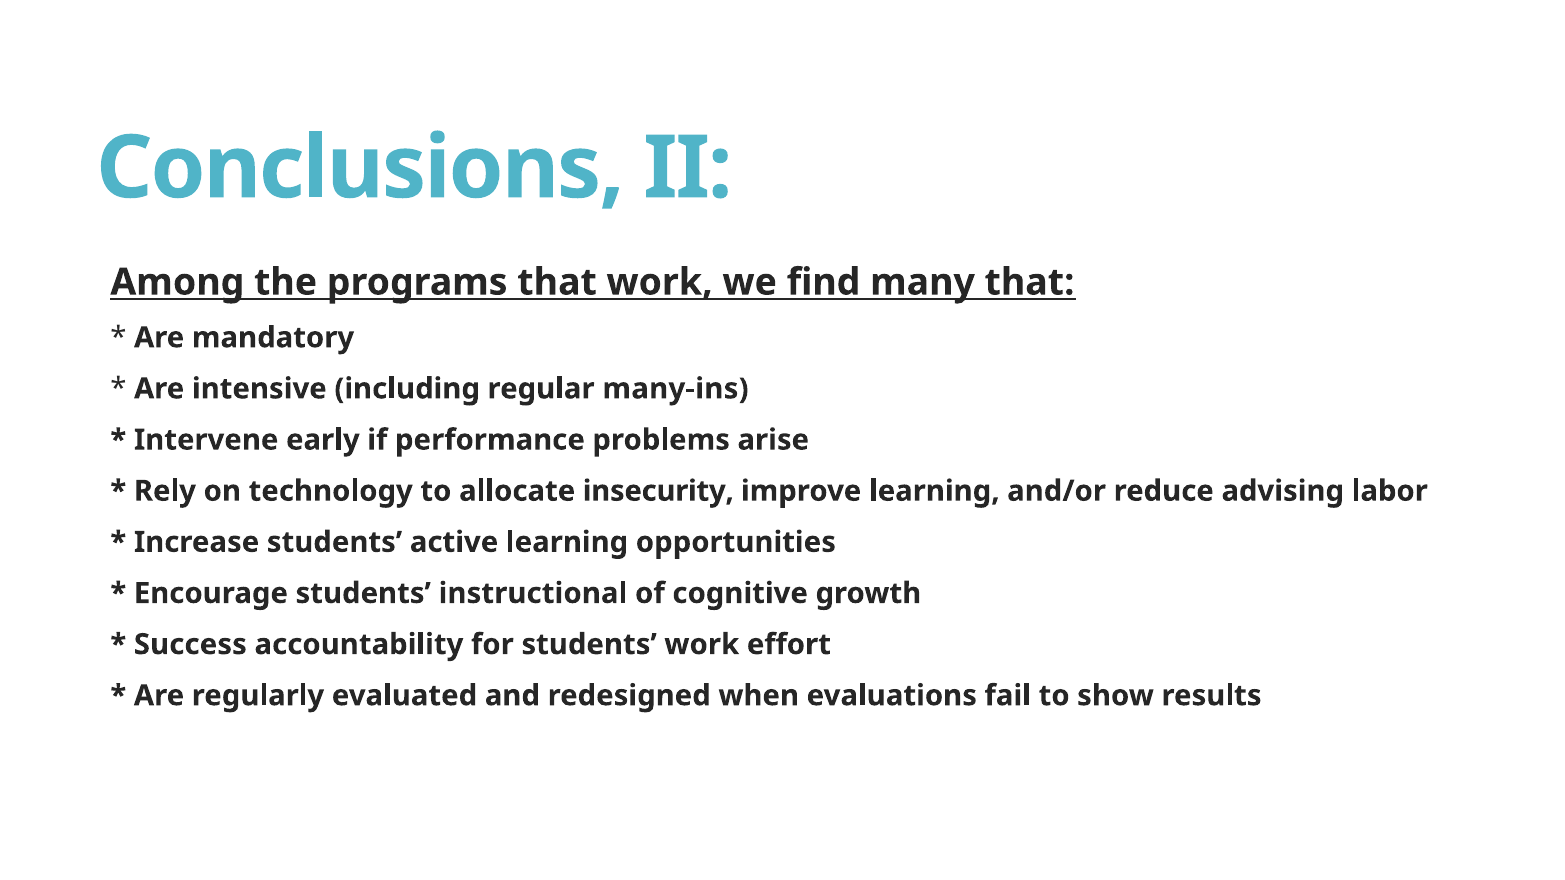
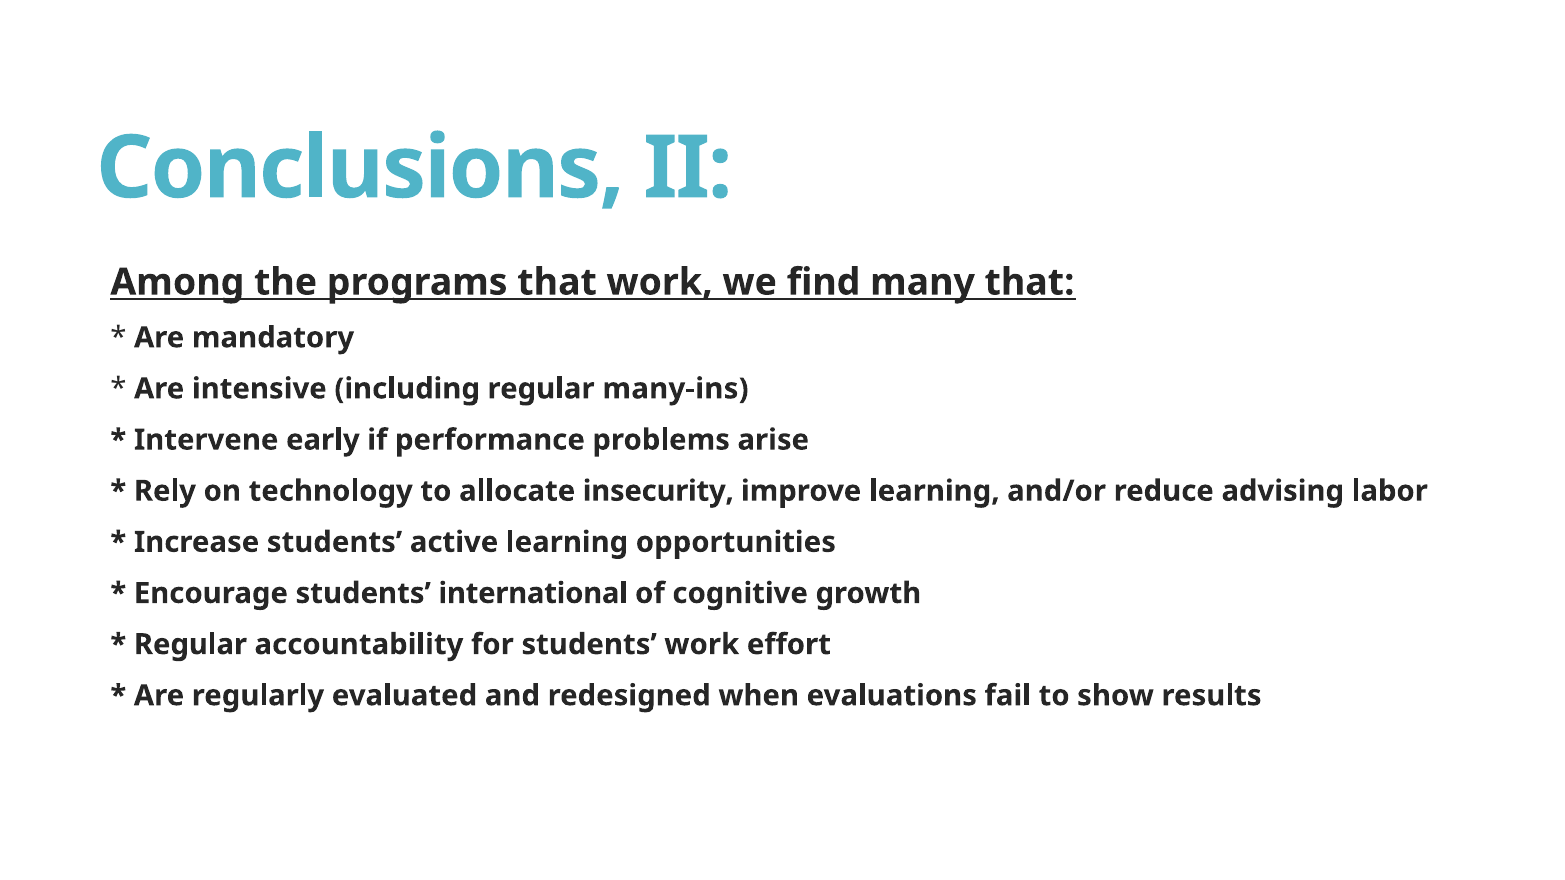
instructional: instructional -> international
Success at (190, 645): Success -> Regular
